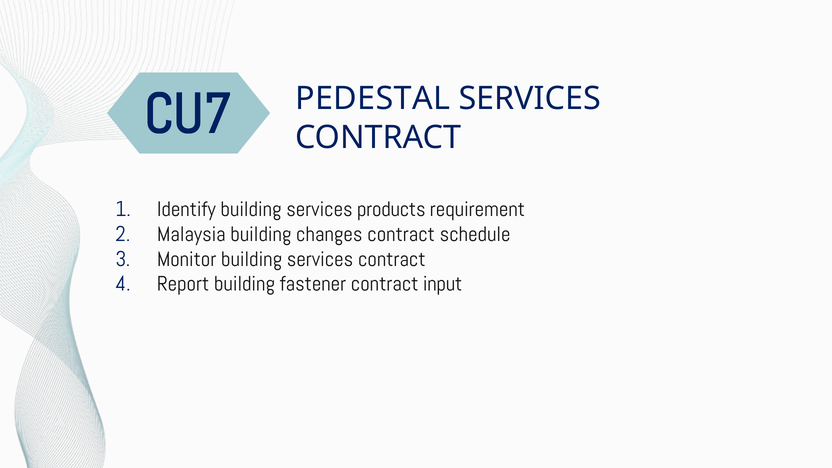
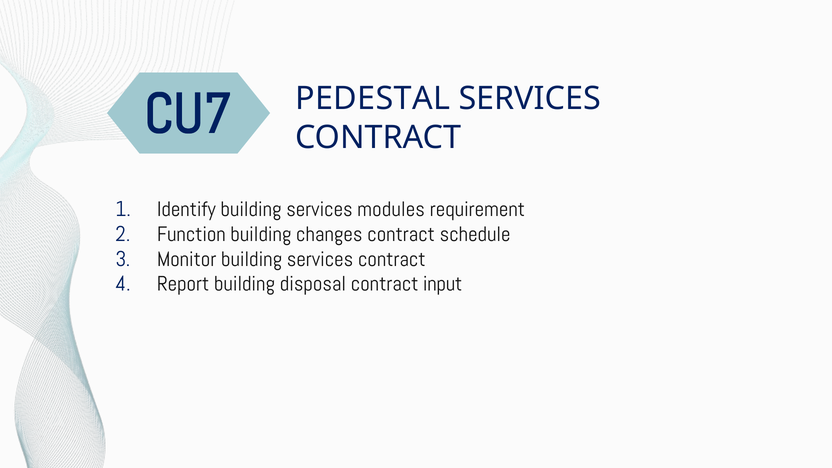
products: products -> modules
Malaysia: Malaysia -> Function
fastener: fastener -> disposal
